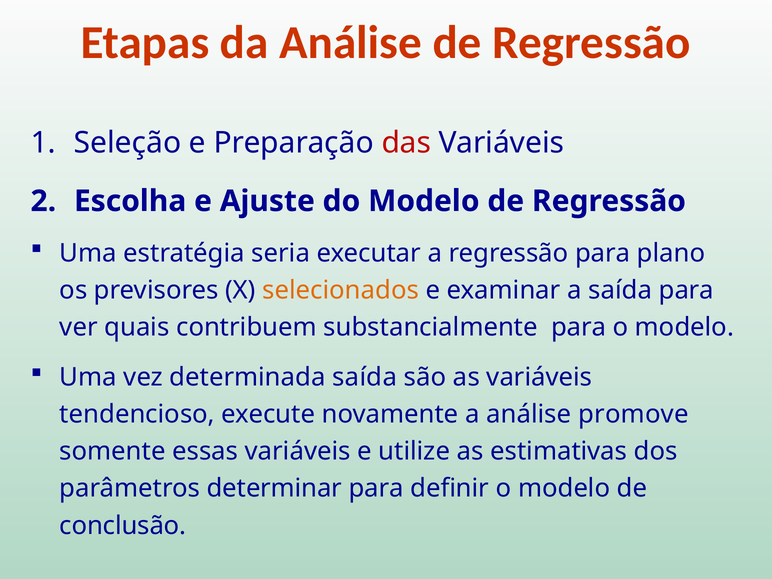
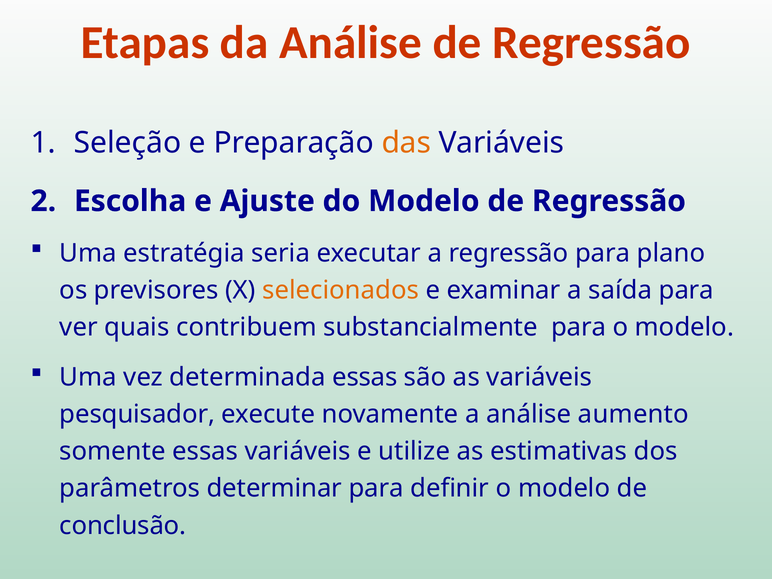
das colour: red -> orange
determinada saída: saída -> essas
tendencioso: tendencioso -> pesquisador
promove: promove -> aumento
